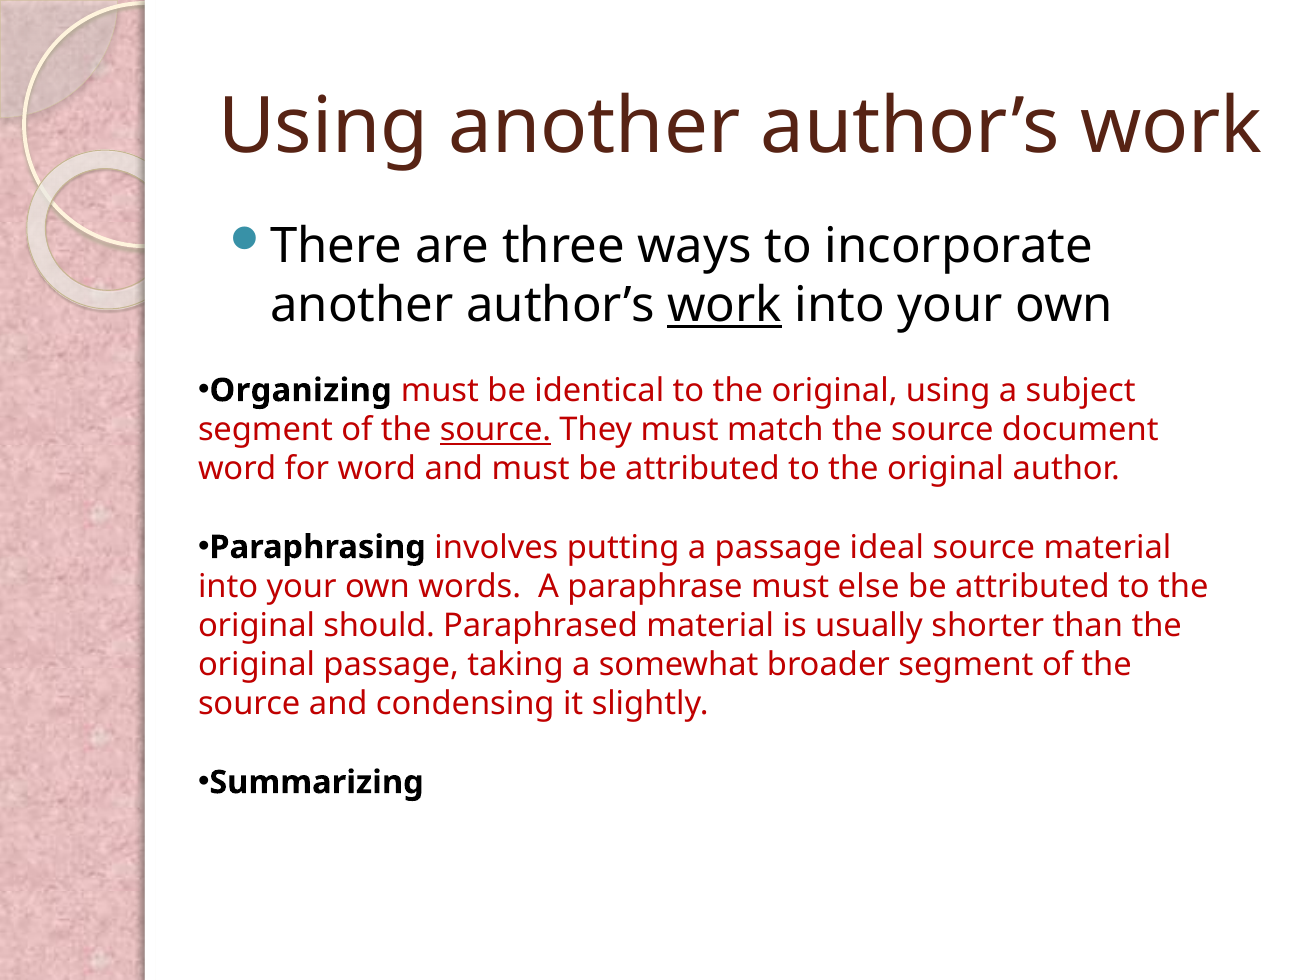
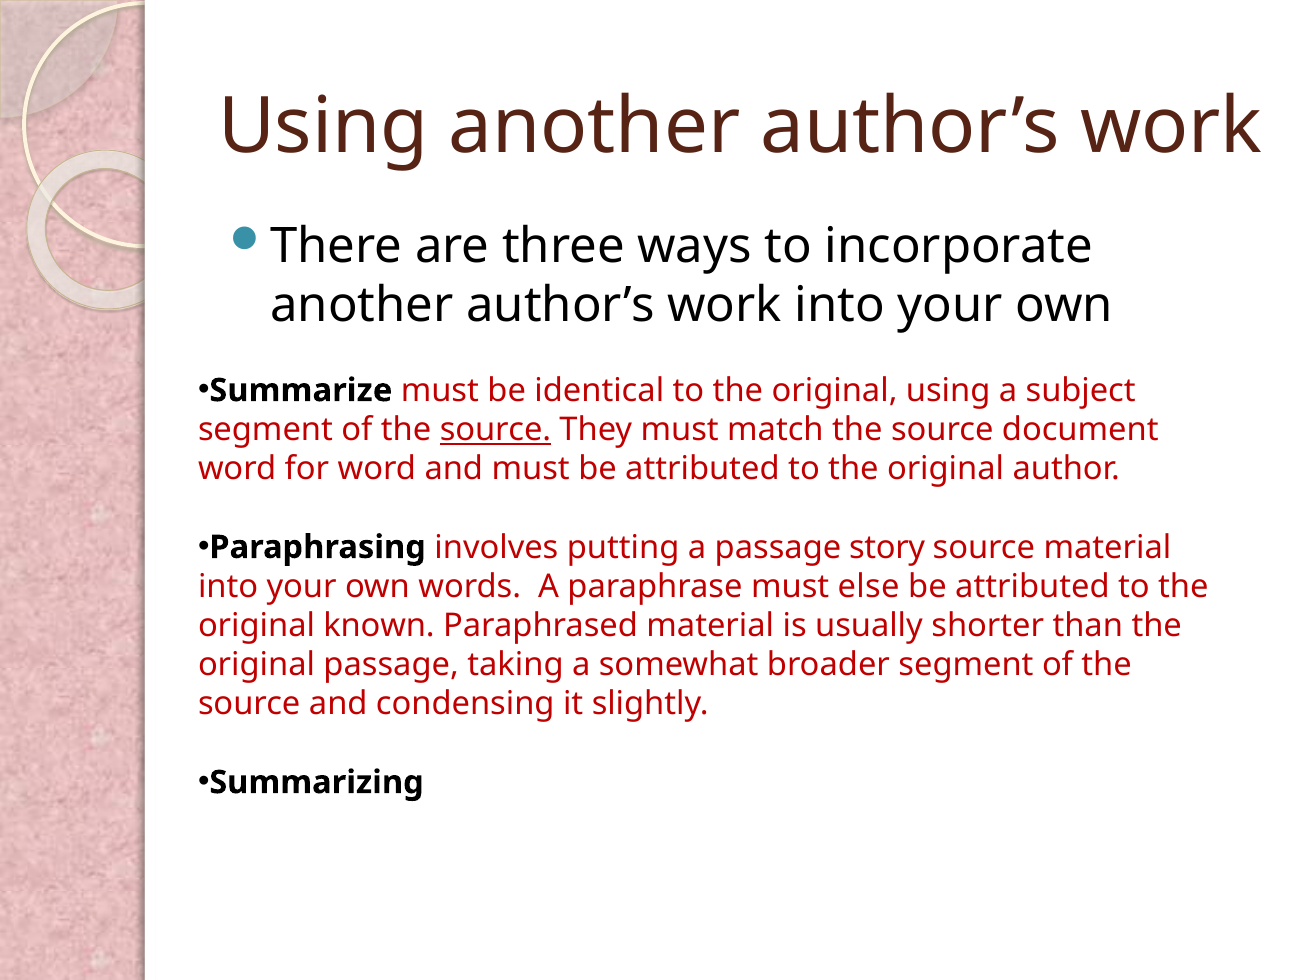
work at (725, 305) underline: present -> none
Organizing: Organizing -> Summarize
ideal: ideal -> story
should: should -> known
